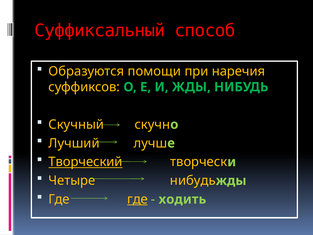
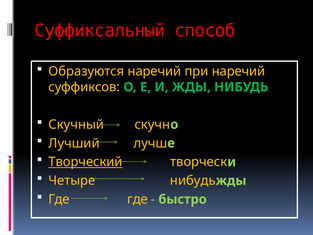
Образуются помощи: помощи -> наречий
при наречия: наречия -> наречий
где at (137, 199) underline: present -> none
ходить: ходить -> быстро
